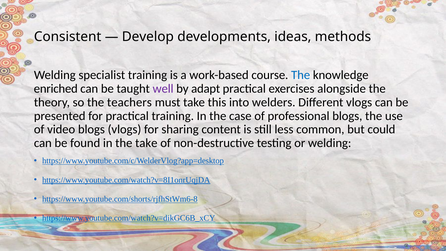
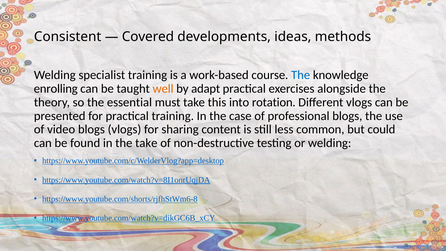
Develop: Develop -> Covered
enriched: enriched -> enrolling
well colour: purple -> orange
teachers: teachers -> essential
welders: welders -> rotation
